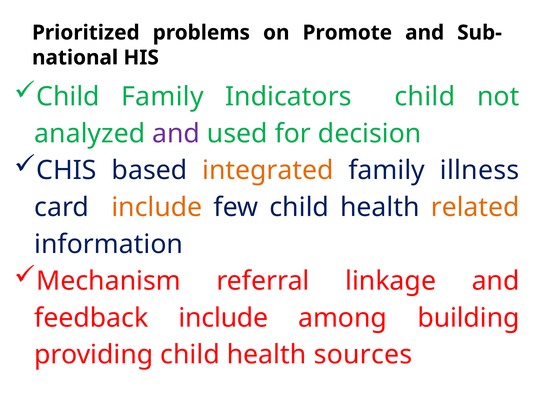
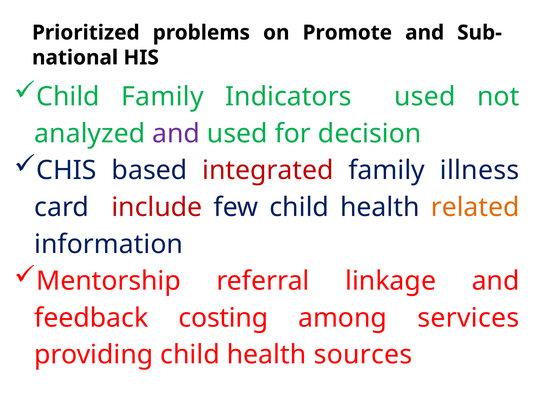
Indicators child: child -> used
integrated colour: orange -> red
include at (157, 207) colour: orange -> red
Mechanism: Mechanism -> Mentorship
feedback include: include -> costing
building: building -> services
